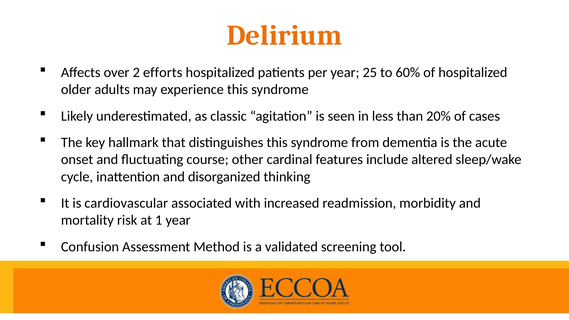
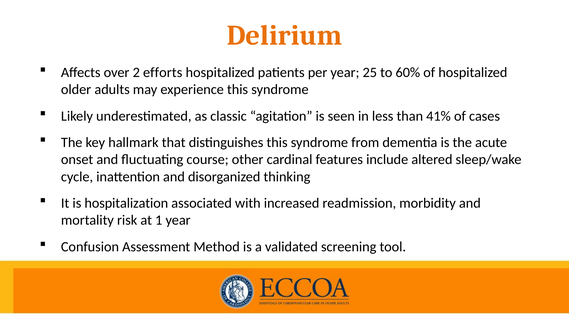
20%: 20% -> 41%
cardiovascular: cardiovascular -> hospitalization
